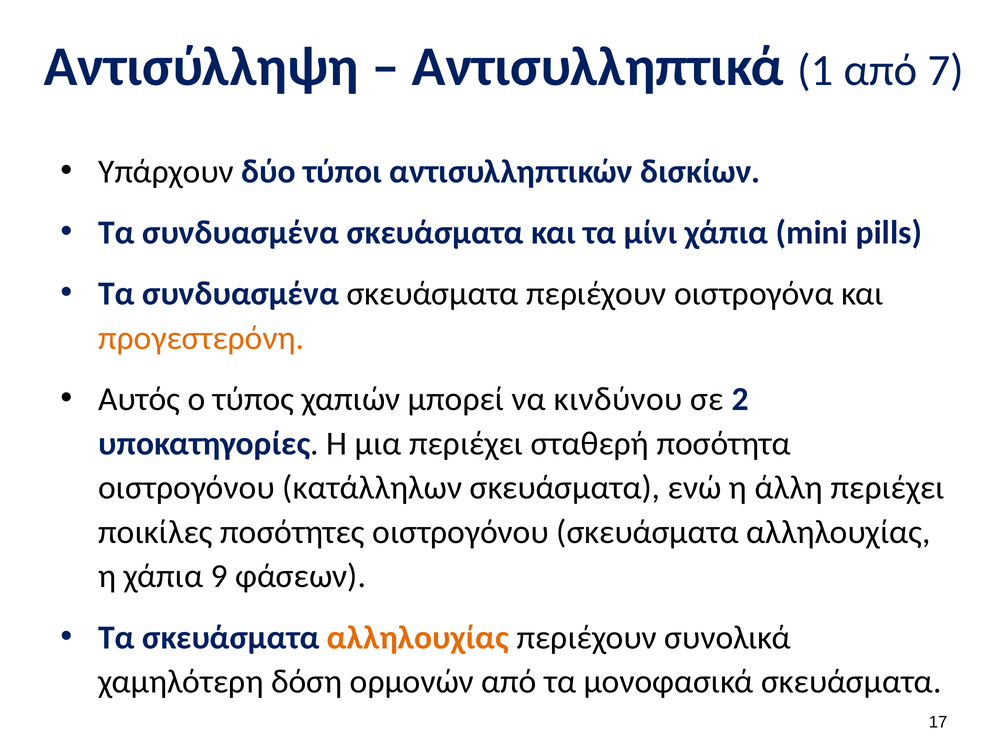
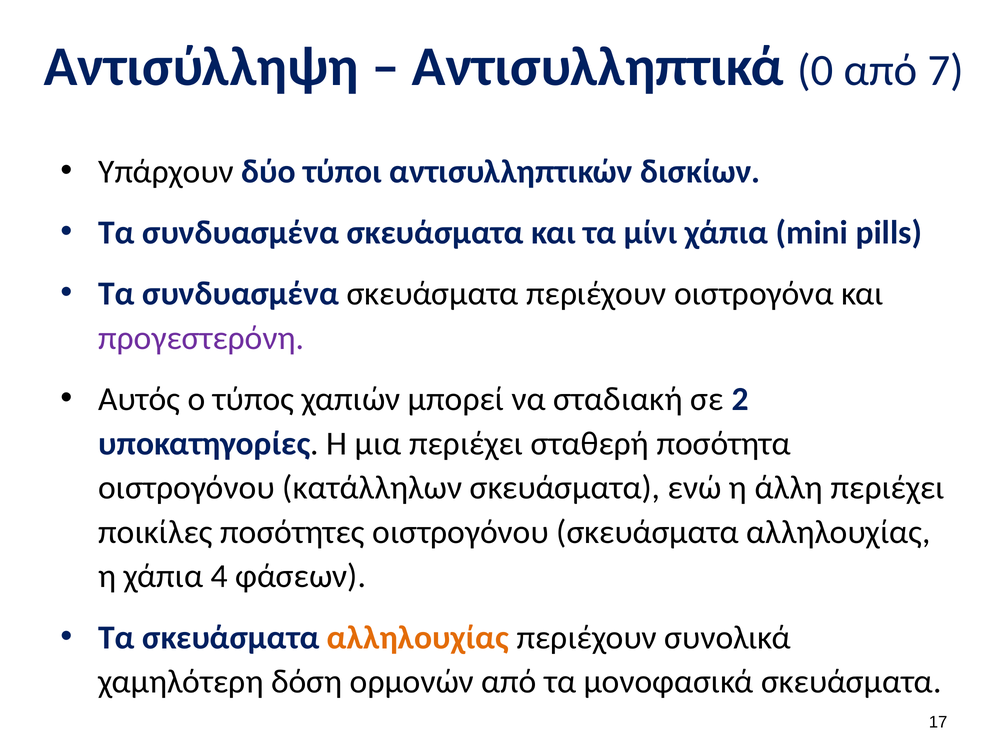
1: 1 -> 0
προγεστερόνη colour: orange -> purple
κινδύνου: κινδύνου -> σταδιακή
9: 9 -> 4
